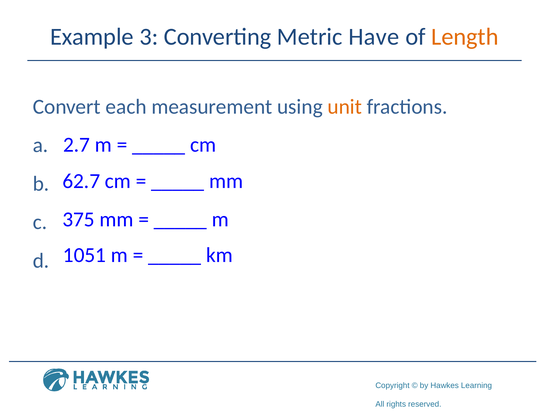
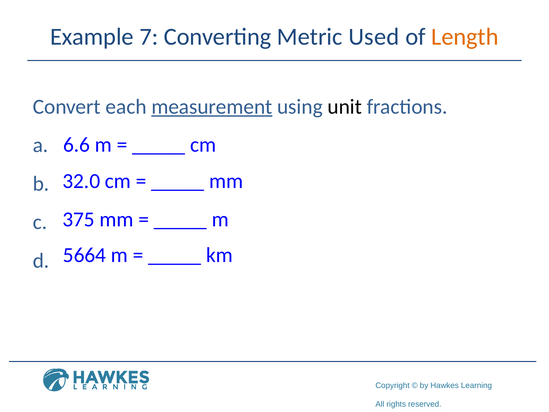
3: 3 -> 7
Have: Have -> Used
measurement underline: none -> present
unit colour: orange -> black
2.7: 2.7 -> 6.6
62.7: 62.7 -> 32.0
1051: 1051 -> 5664
